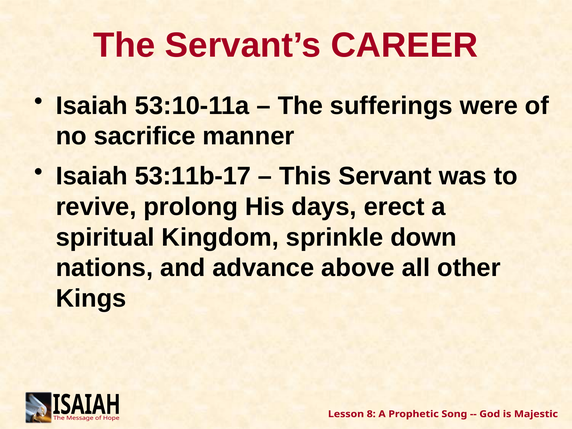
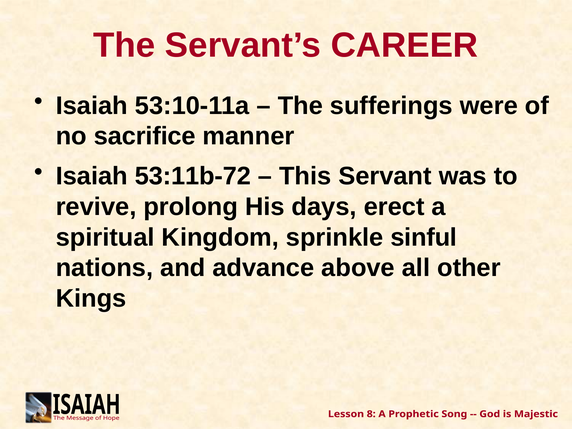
53:11b-17: 53:11b-17 -> 53:11b-72
down: down -> sinful
